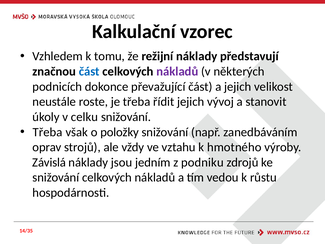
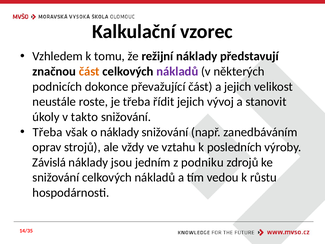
část at (89, 71) colour: blue -> orange
celku: celku -> takto
o položky: položky -> náklady
hmotného: hmotného -> posledních
